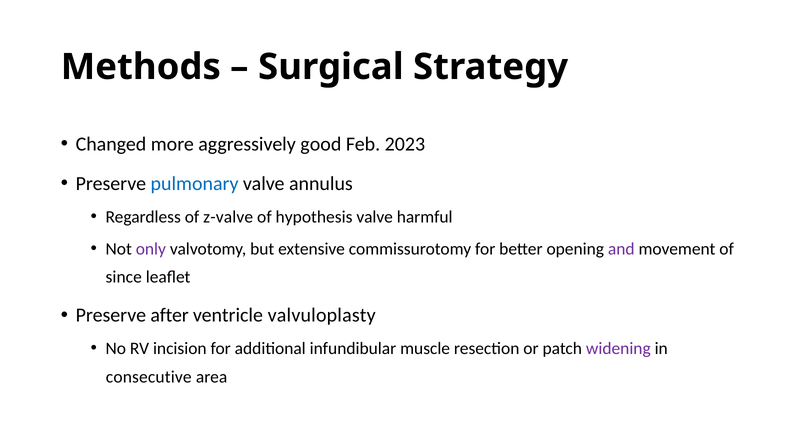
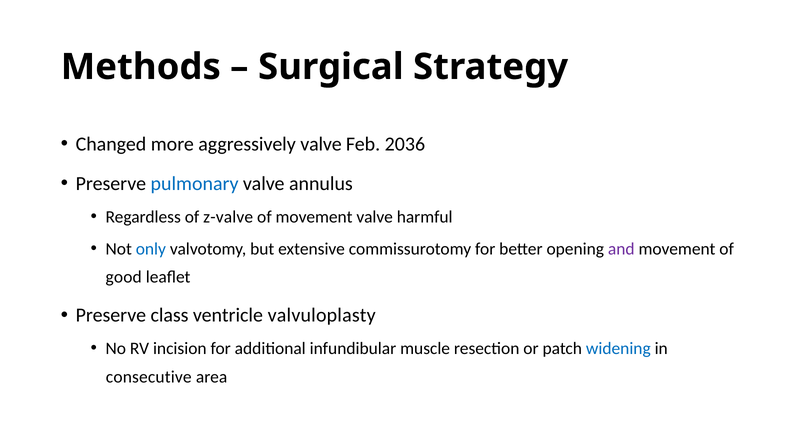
aggressively good: good -> valve
2023: 2023 -> 2036
of hypothesis: hypothesis -> movement
only colour: purple -> blue
since: since -> good
after: after -> class
widening colour: purple -> blue
